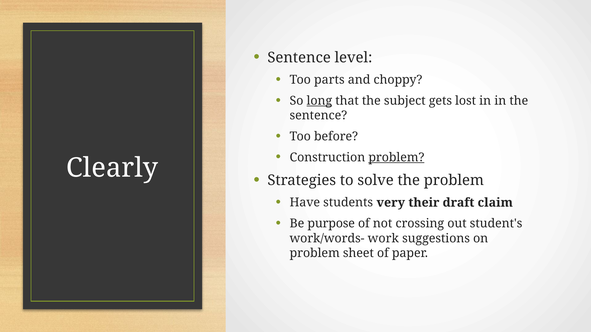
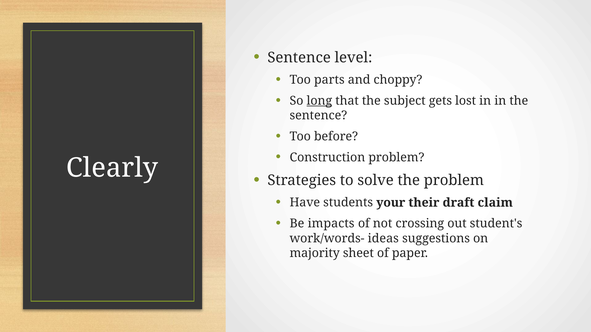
problem at (396, 157) underline: present -> none
very: very -> your
purpose: purpose -> impacts
work: work -> ideas
problem at (315, 253): problem -> majority
